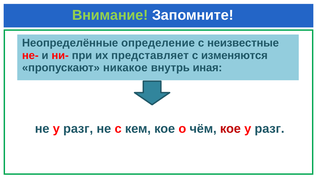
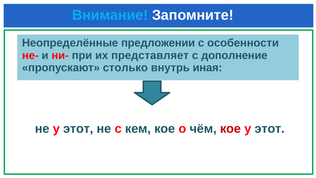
Внимание colour: light green -> light blue
определение: определение -> предложении
неизвестные: неизвестные -> особенности
изменяются: изменяются -> дополнение
никакое: никакое -> столько
не у разг: разг -> этот
разг at (270, 129): разг -> этот
